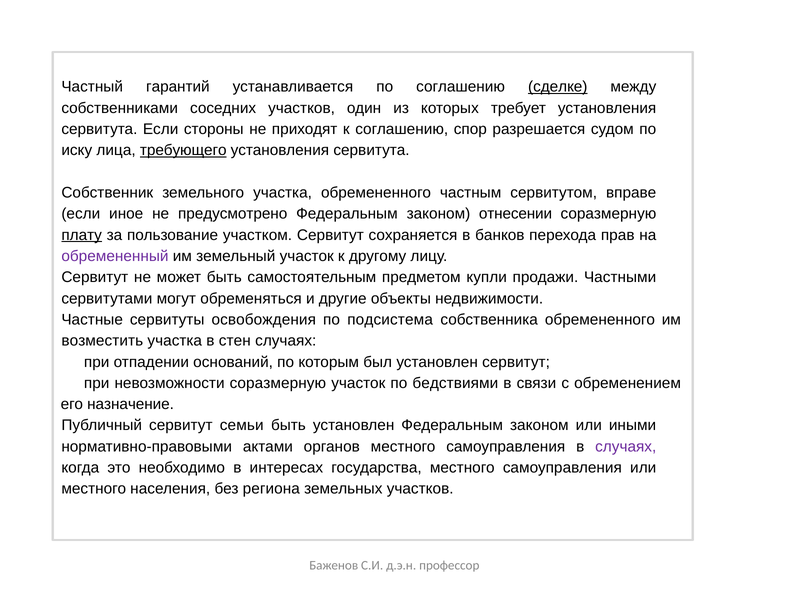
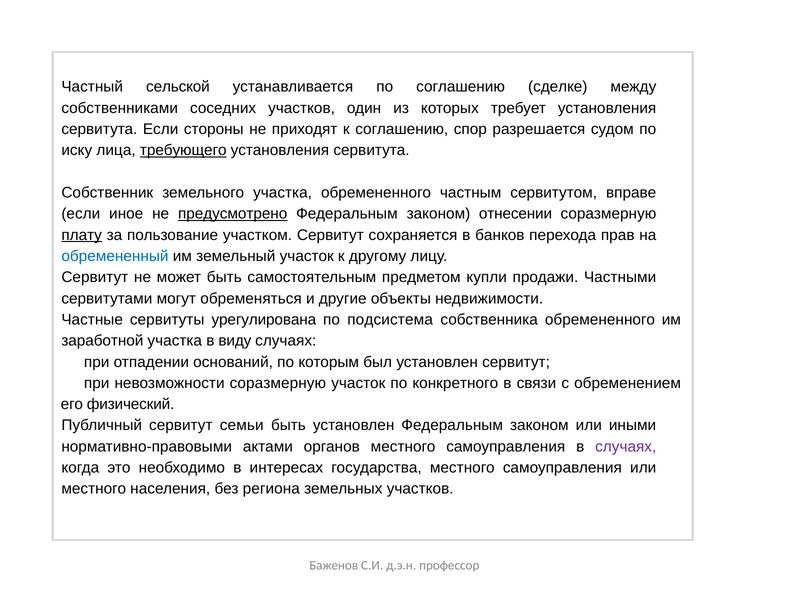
гарантий: гарантий -> сельской
сделке underline: present -> none
предусмотрено underline: none -> present
обремененный colour: purple -> blue
освобождения: освобождения -> урегулирована
возместить: возместить -> заработной
стен: стен -> виду
бедствиями: бедствиями -> конкретного
назначение: назначение -> физический
